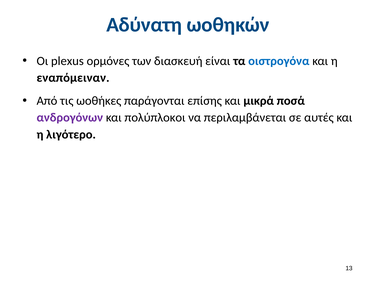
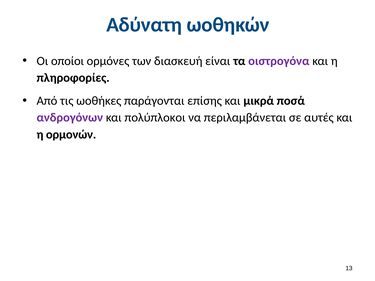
plexus: plexus -> οποίοι
οιστρογόνα colour: blue -> purple
εναπόμειναν: εναπόμειναν -> πληροφορίες
λιγότερο: λιγότερο -> ορμονών
